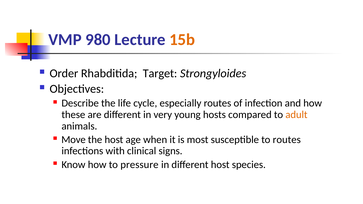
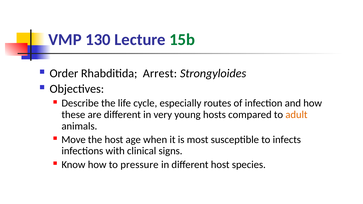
980: 980 -> 130
15b colour: orange -> green
Target: Target -> Arrest
to routes: routes -> infects
